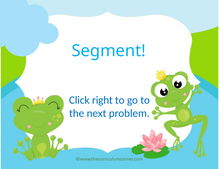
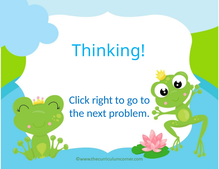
Segment: Segment -> Thinking
